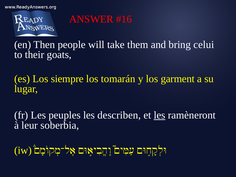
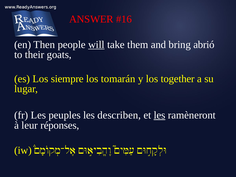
will underline: none -> present
celui: celui -> abrió
garment: garment -> together
soberbia: soberbia -> réponses
